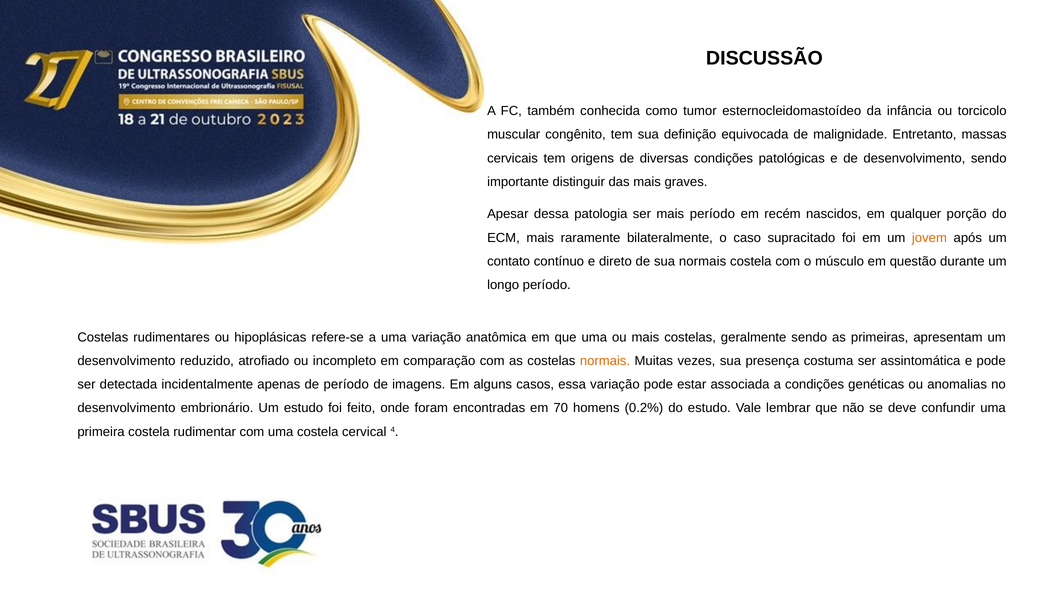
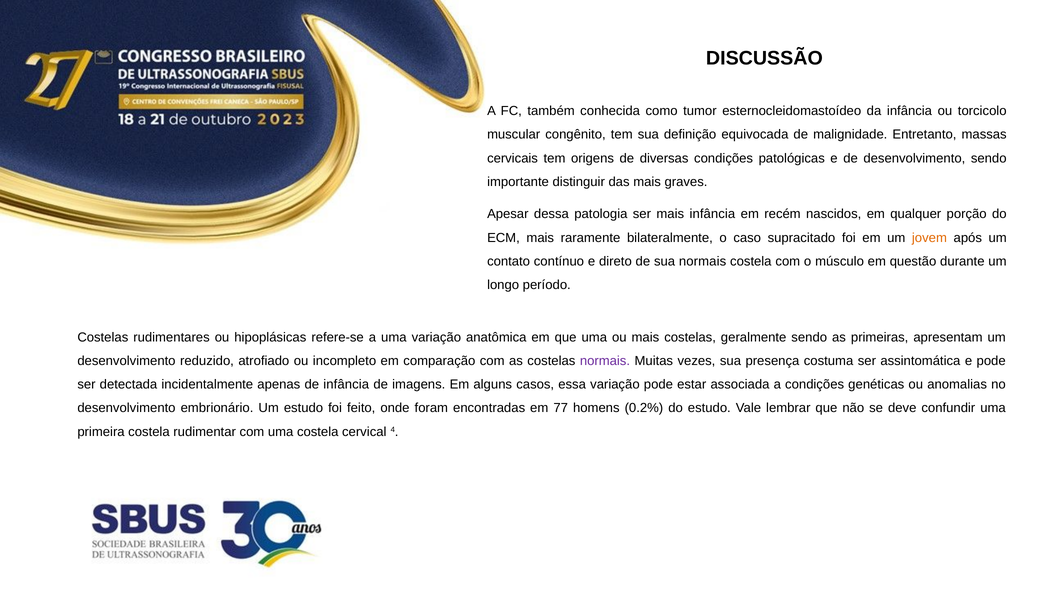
mais período: período -> infância
normais at (605, 361) colour: orange -> purple
de período: período -> infância
70: 70 -> 77
